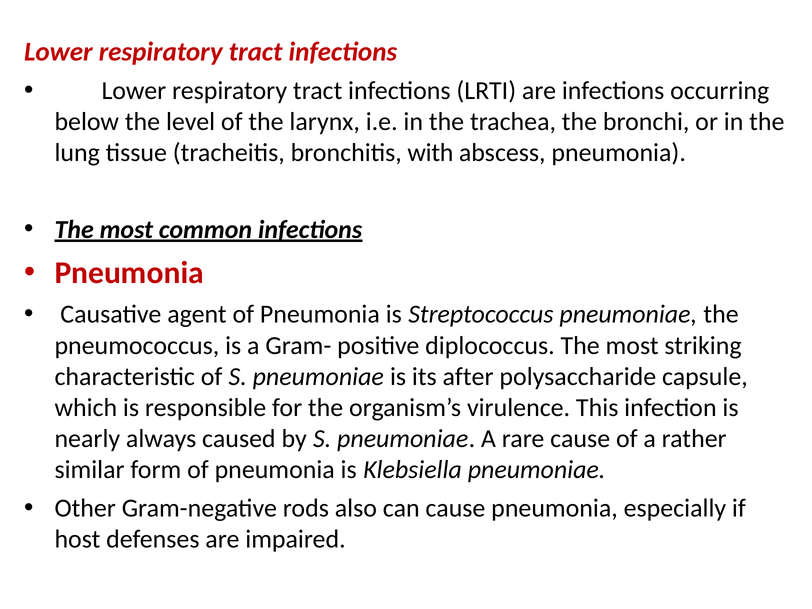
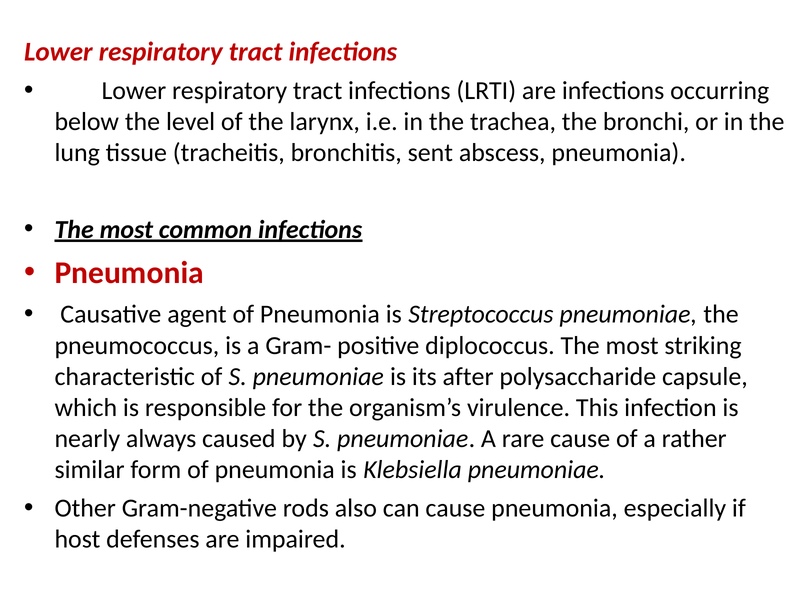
with: with -> sent
